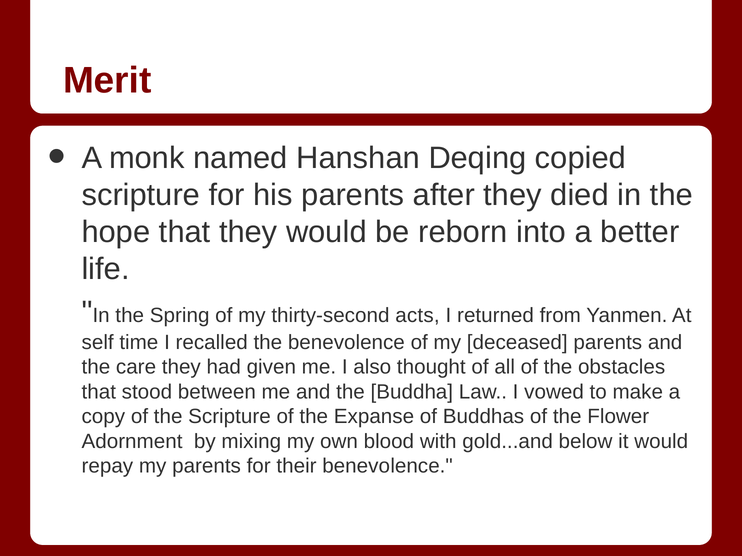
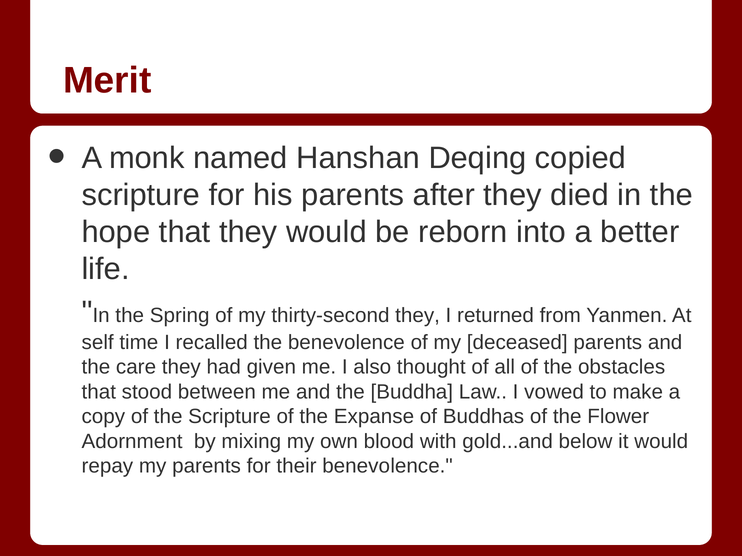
thirty-second acts: acts -> they
